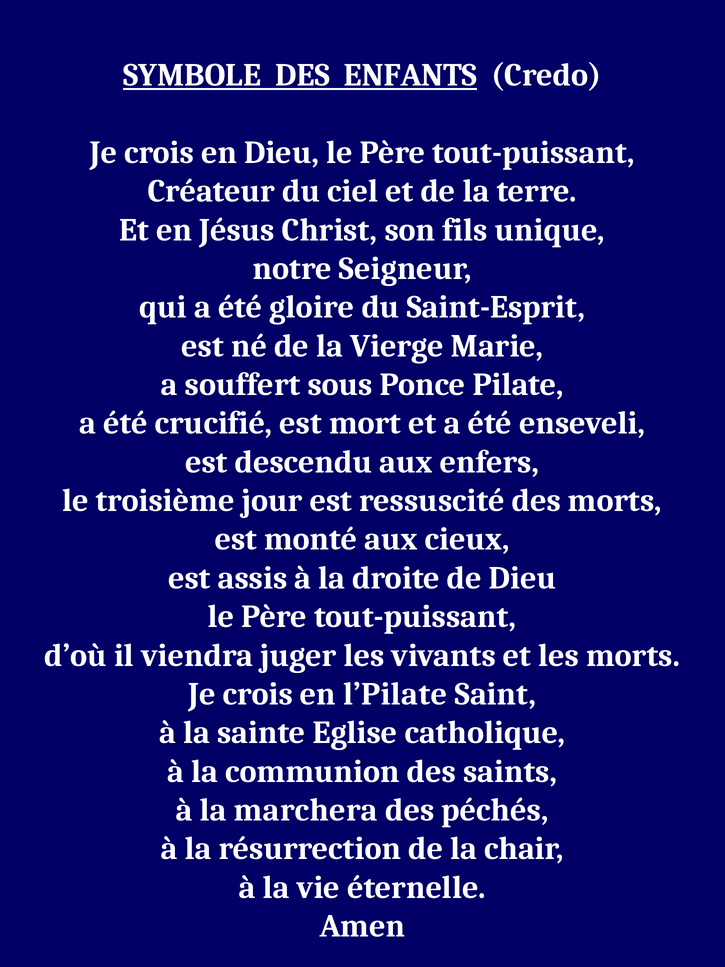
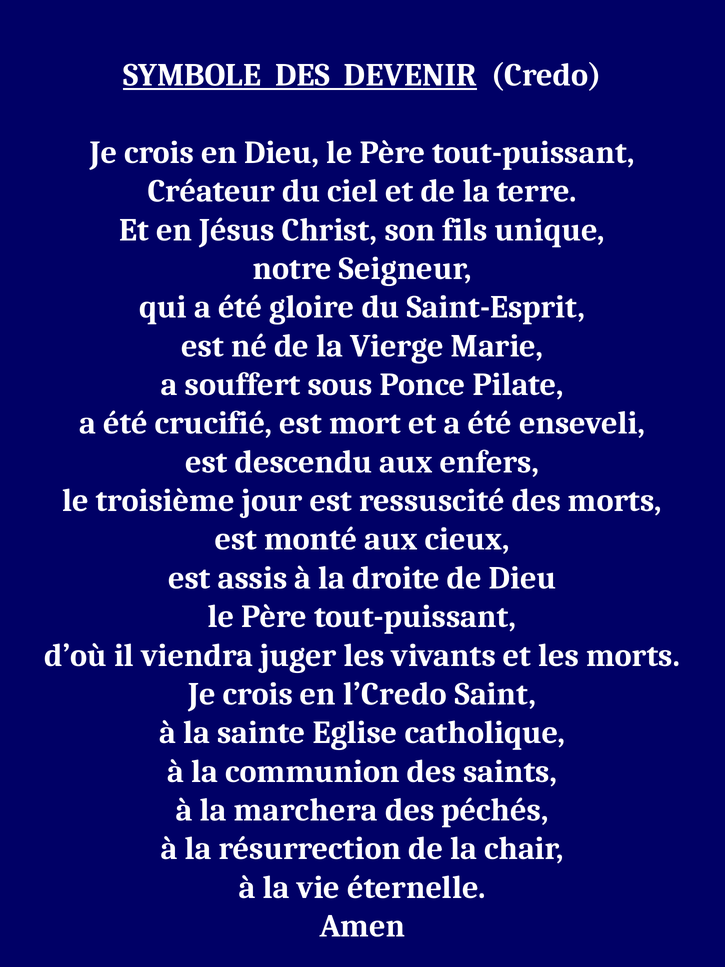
ENFANTS: ENFANTS -> DEVENIR
l’Pilate: l’Pilate -> l’Credo
